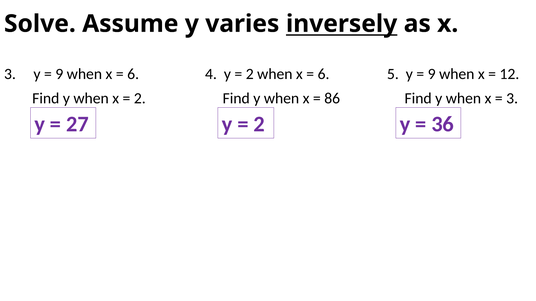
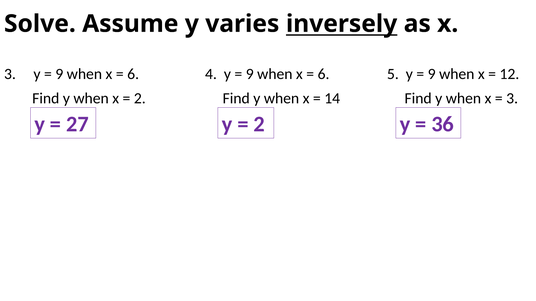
2 at (250, 74): 2 -> 9
86: 86 -> 14
